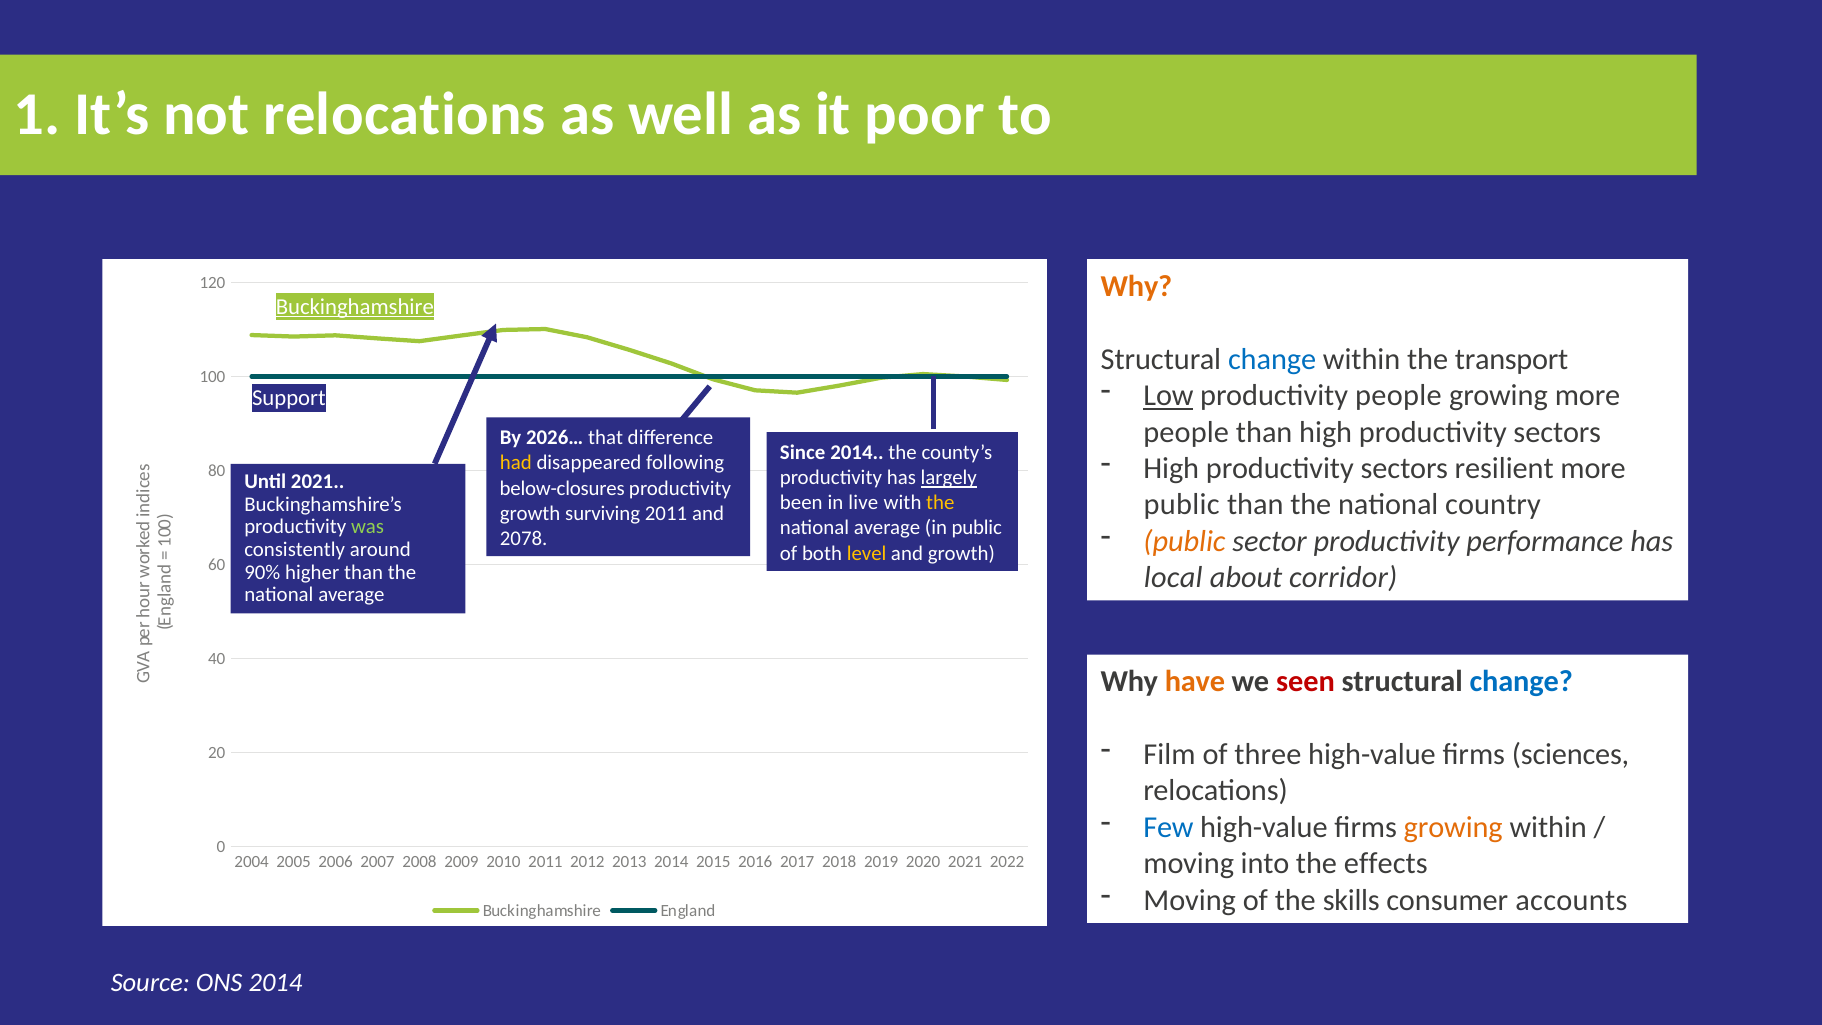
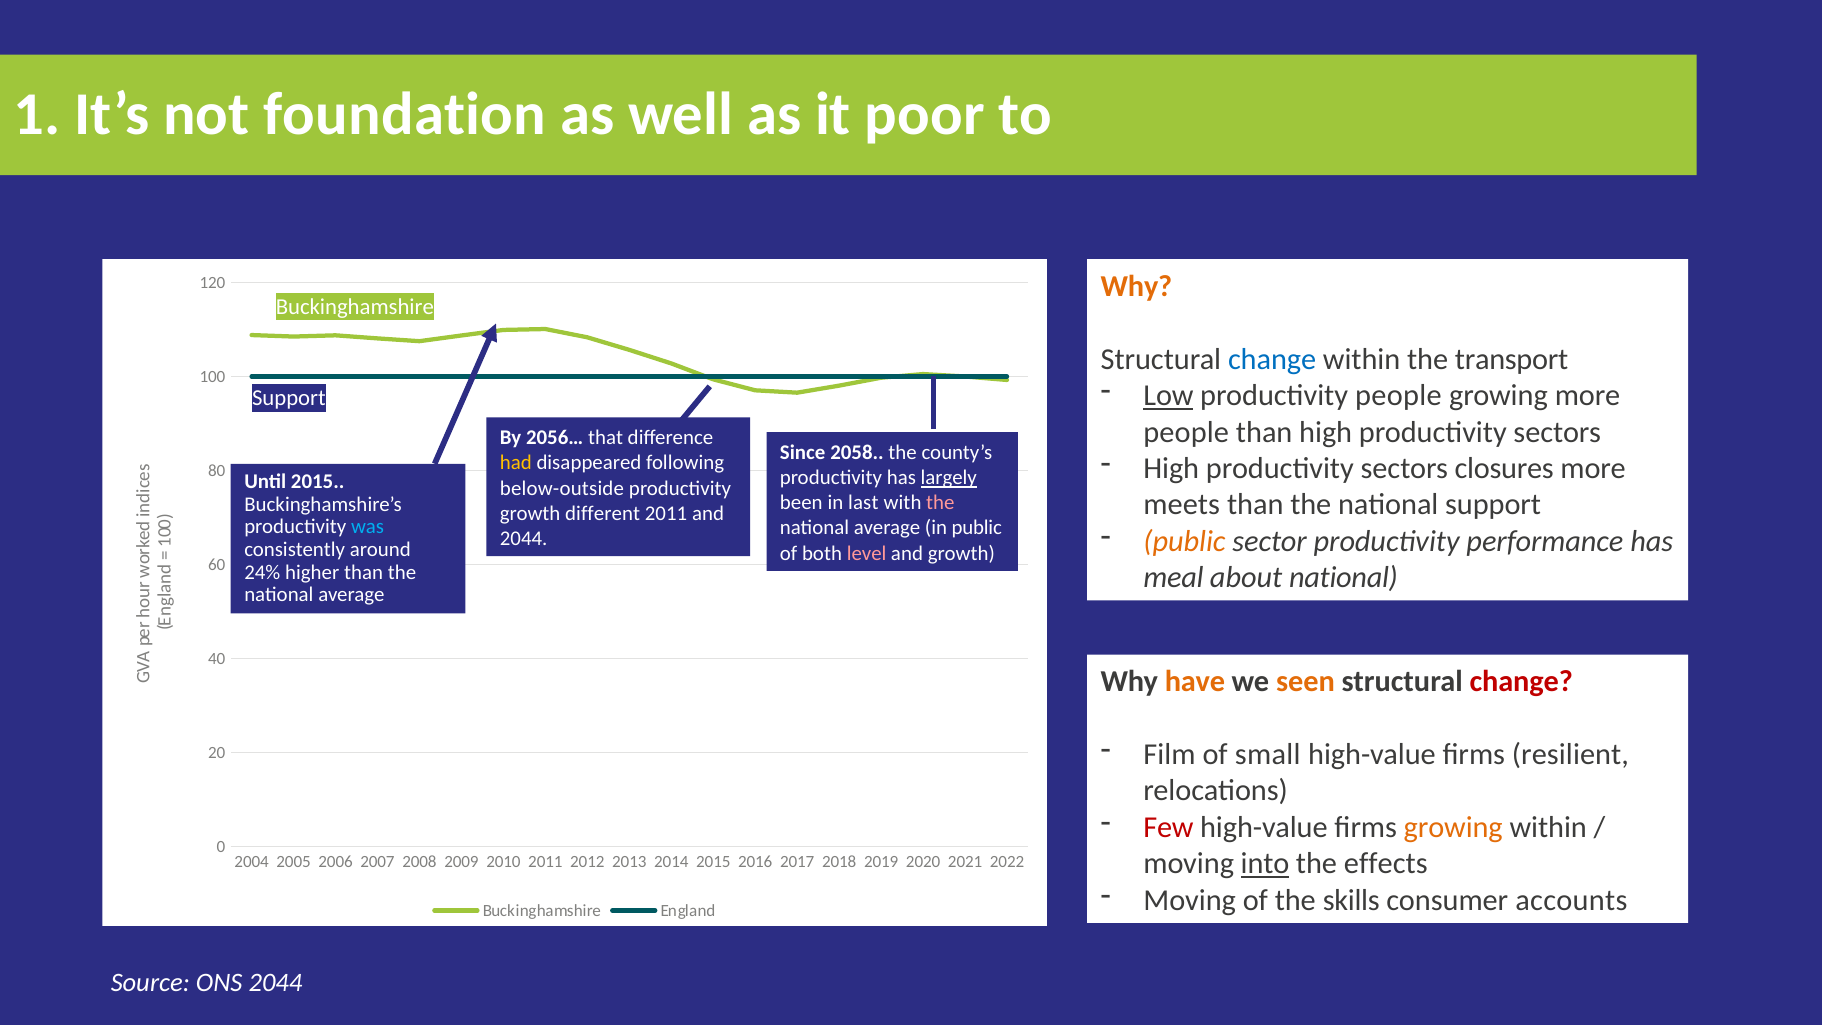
not relocations: relocations -> foundation
Buckinghamshire at (355, 307) underline: present -> none
2026…: 2026… -> 2056…
Since 2014: 2014 -> 2058
resilient: resilient -> closures
Until 2021: 2021 -> 2015
below-closures: below-closures -> below-outside
public at (1182, 505): public -> meets
national country: country -> support
live: live -> last
the at (940, 503) colour: yellow -> pink
surviving: surviving -> different
was colour: light green -> light blue
2078 at (524, 538): 2078 -> 2044
level colour: yellow -> pink
90%: 90% -> 24%
local: local -> meal
about corridor: corridor -> national
seen colour: red -> orange
change at (1521, 682) colour: blue -> red
three: three -> small
sciences: sciences -> resilient
Few colour: blue -> red
into underline: none -> present
ONS 2014: 2014 -> 2044
